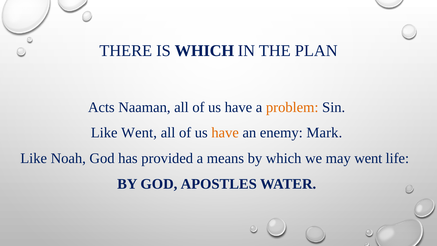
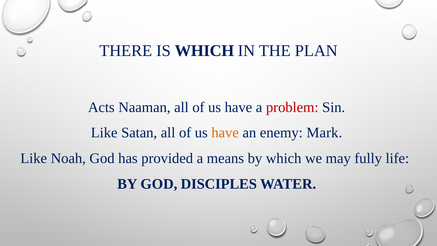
problem colour: orange -> red
Like Went: Went -> Satan
may went: went -> fully
APOSTLES: APOSTLES -> DISCIPLES
